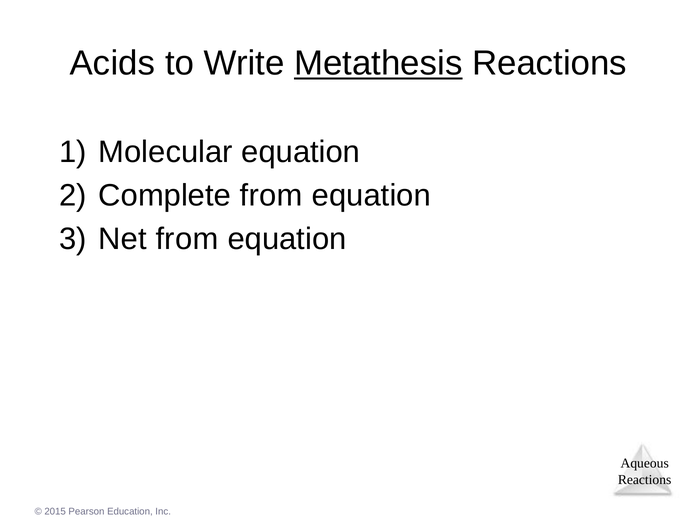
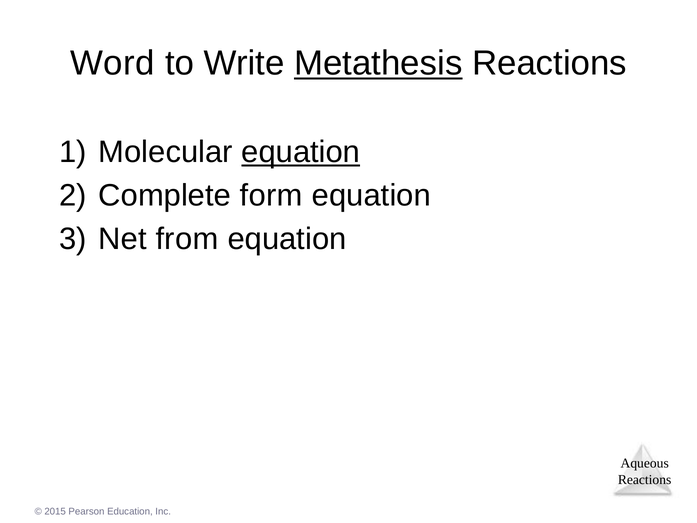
Acids: Acids -> Word
equation at (301, 152) underline: none -> present
Complete from: from -> form
